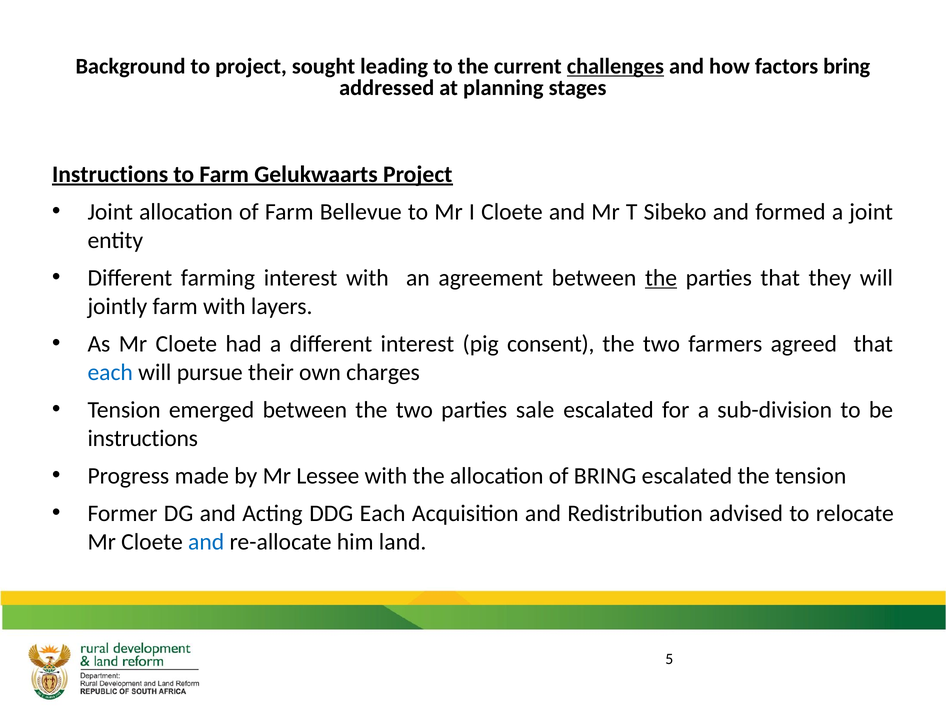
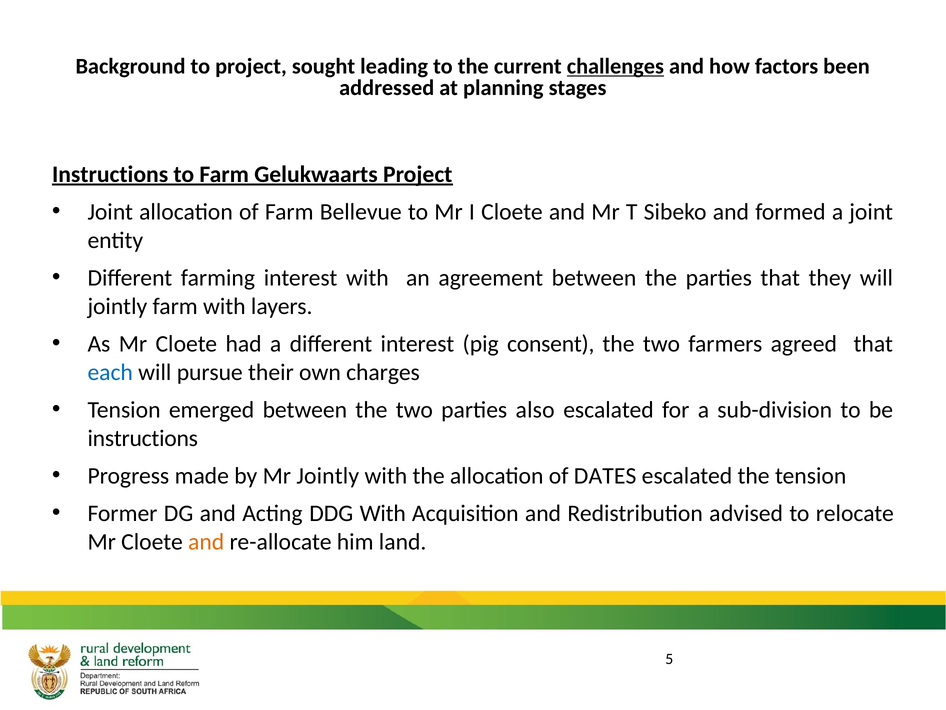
factors bring: bring -> been
the at (661, 278) underline: present -> none
sale: sale -> also
Mr Lessee: Lessee -> Jointly
of BRING: BRING -> DATES
DDG Each: Each -> With
and at (206, 541) colour: blue -> orange
